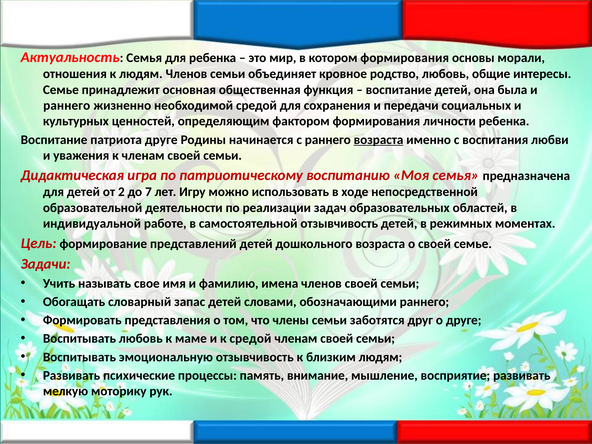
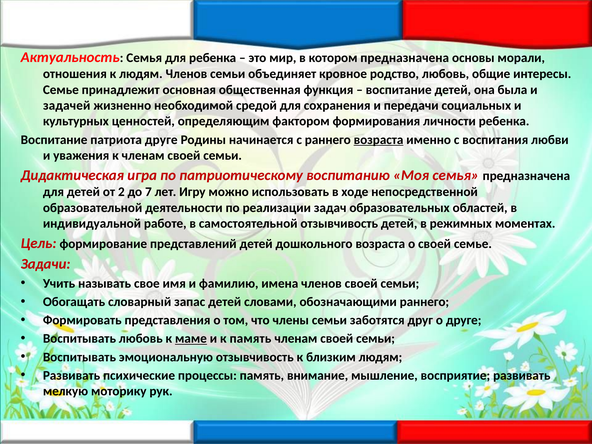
котором формирования: формирования -> предназначена
раннего at (67, 105): раннего -> задачей
маме underline: none -> present
к средой: средой -> память
